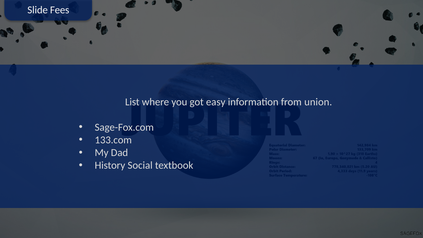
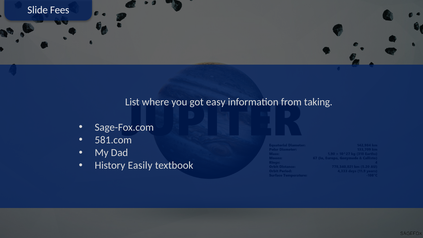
union: union -> taking
133.com: 133.com -> 581.com
Social: Social -> Easily
